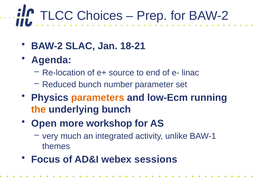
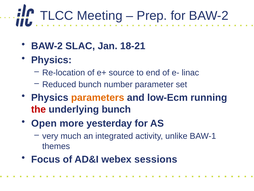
Choices: Choices -> Meeting
Agenda at (51, 60): Agenda -> Physics
the colour: orange -> red
workshop: workshop -> yesterday
